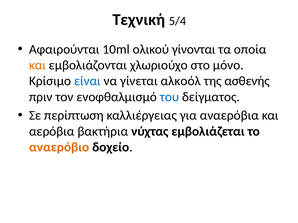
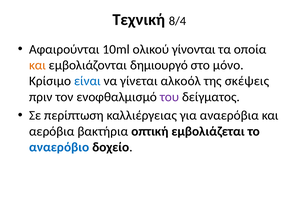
5/4: 5/4 -> 8/4
χλωριούχο: χλωριούχο -> δημιουργό
ασθενής: ασθενής -> σκέψεις
του colour: blue -> purple
νύχτας: νύχτας -> οπτική
αναερόβιο colour: orange -> blue
